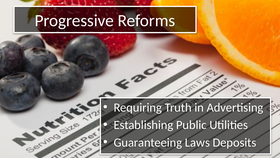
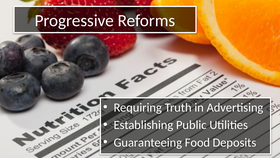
Laws: Laws -> Food
